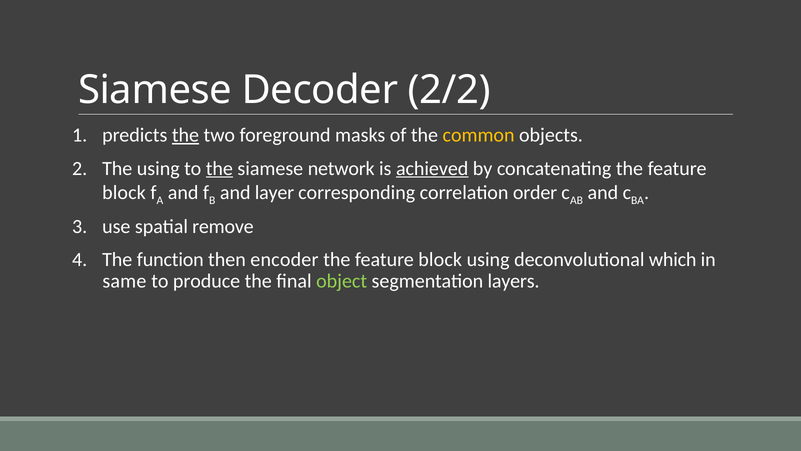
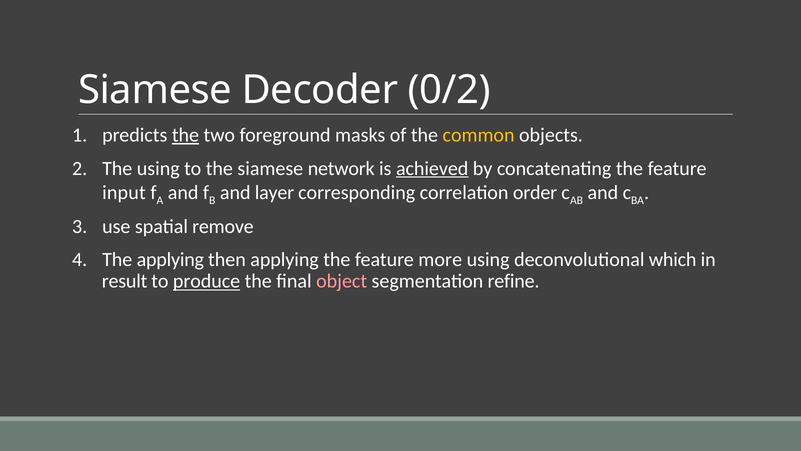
2/2: 2/2 -> 0/2
the at (219, 168) underline: present -> none
block at (124, 192): block -> input
The function: function -> applying
then encoder: encoder -> applying
block at (440, 259): block -> more
same: same -> result
produce underline: none -> present
object colour: light green -> pink
layers: layers -> refine
